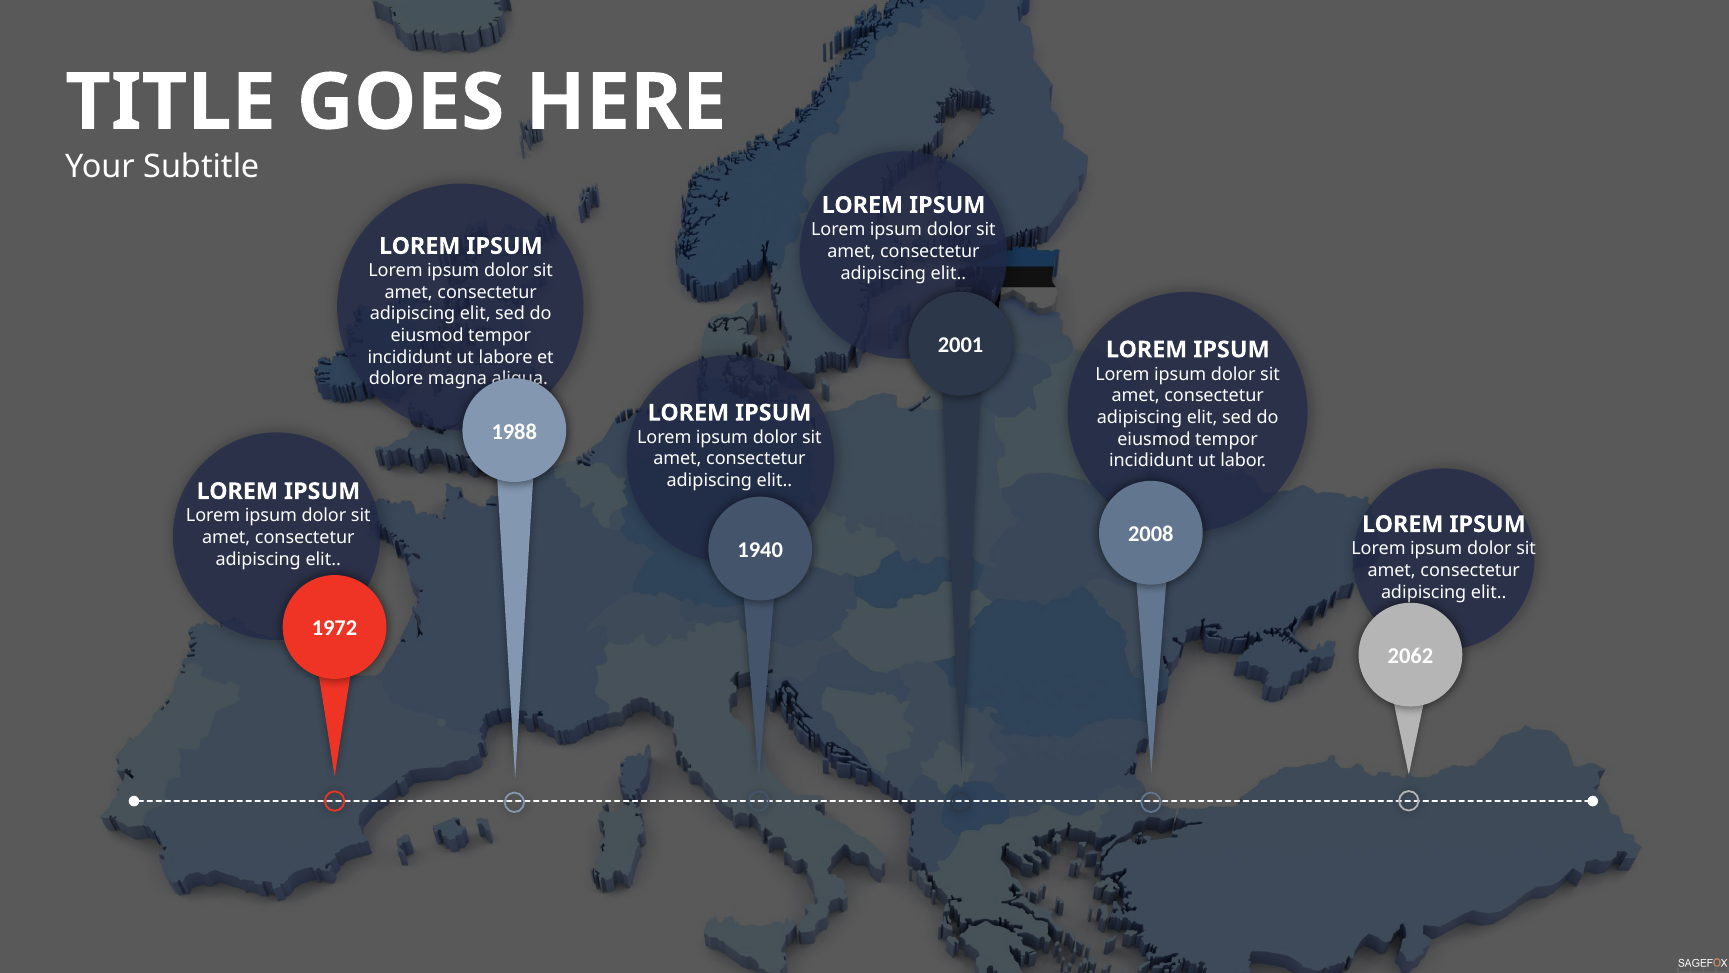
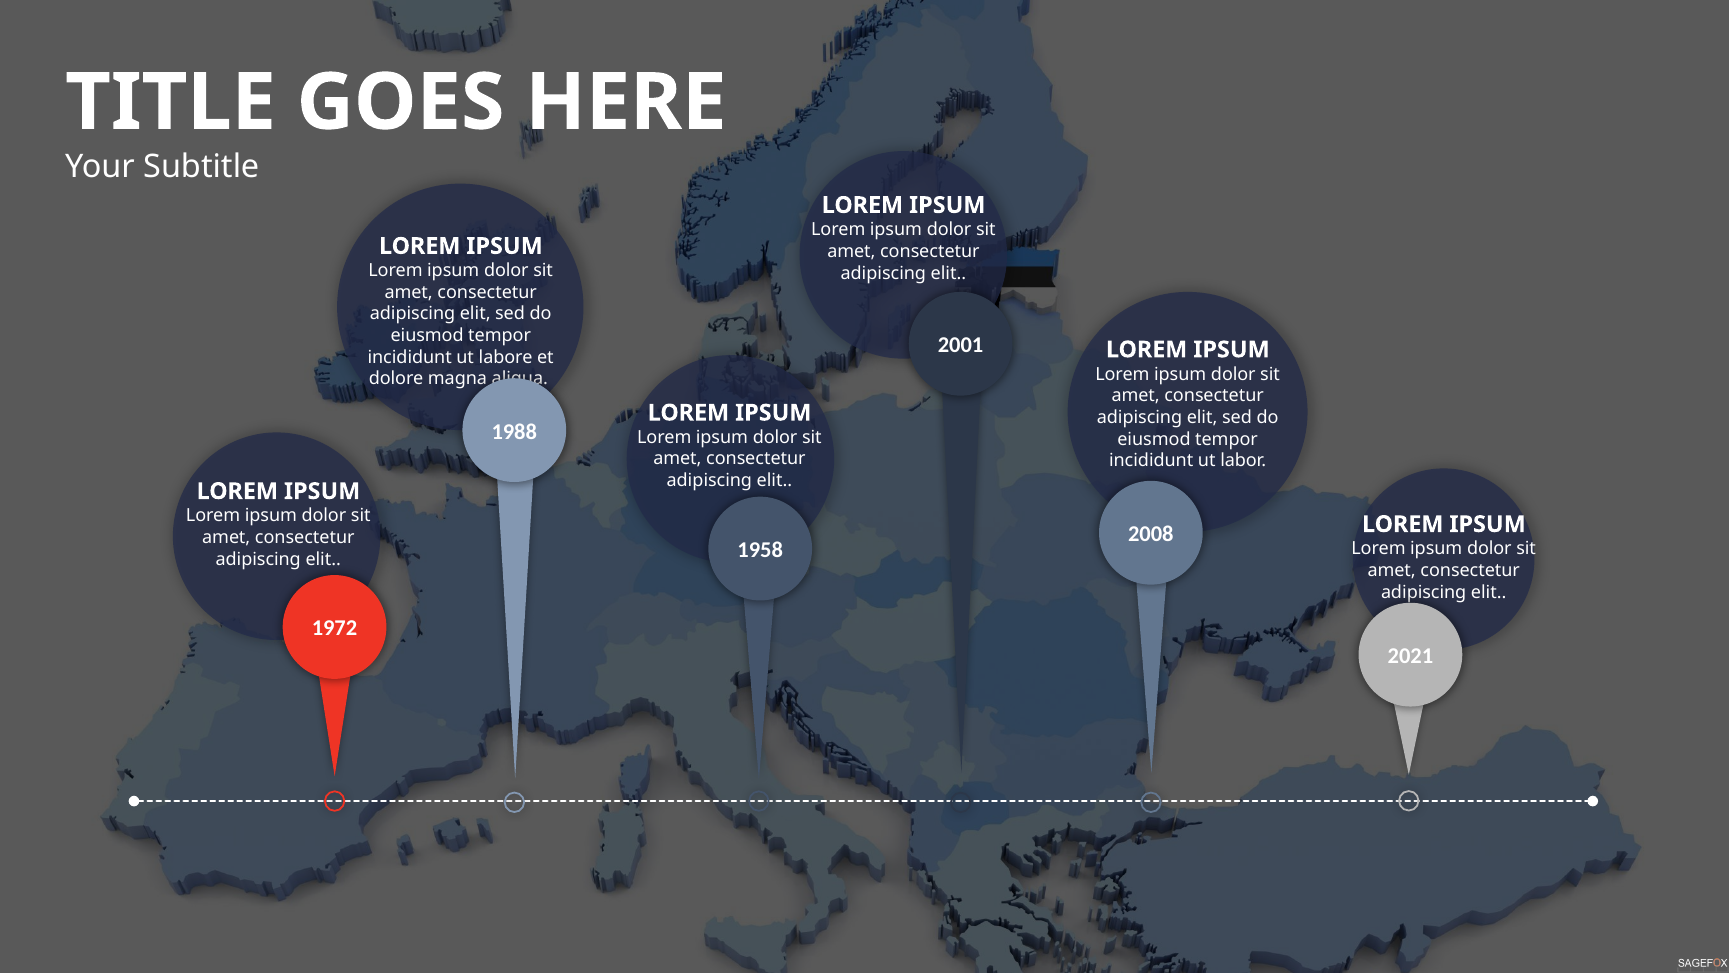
1940: 1940 -> 1958
2062: 2062 -> 2021
